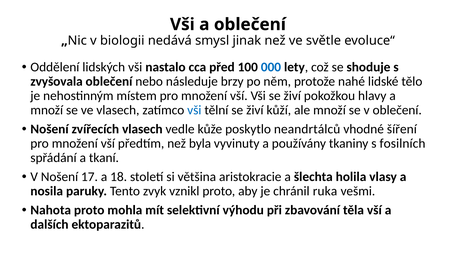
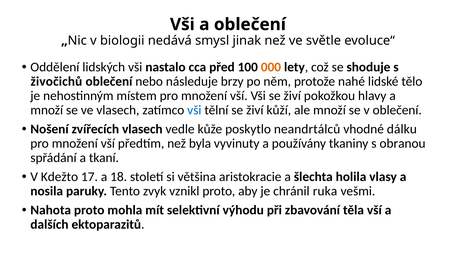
000 colour: blue -> orange
zvyšovala: zvyšovala -> živočichů
šíření: šíření -> dálku
fosilních: fosilních -> obranou
V Nošení: Nošení -> Kdežto
